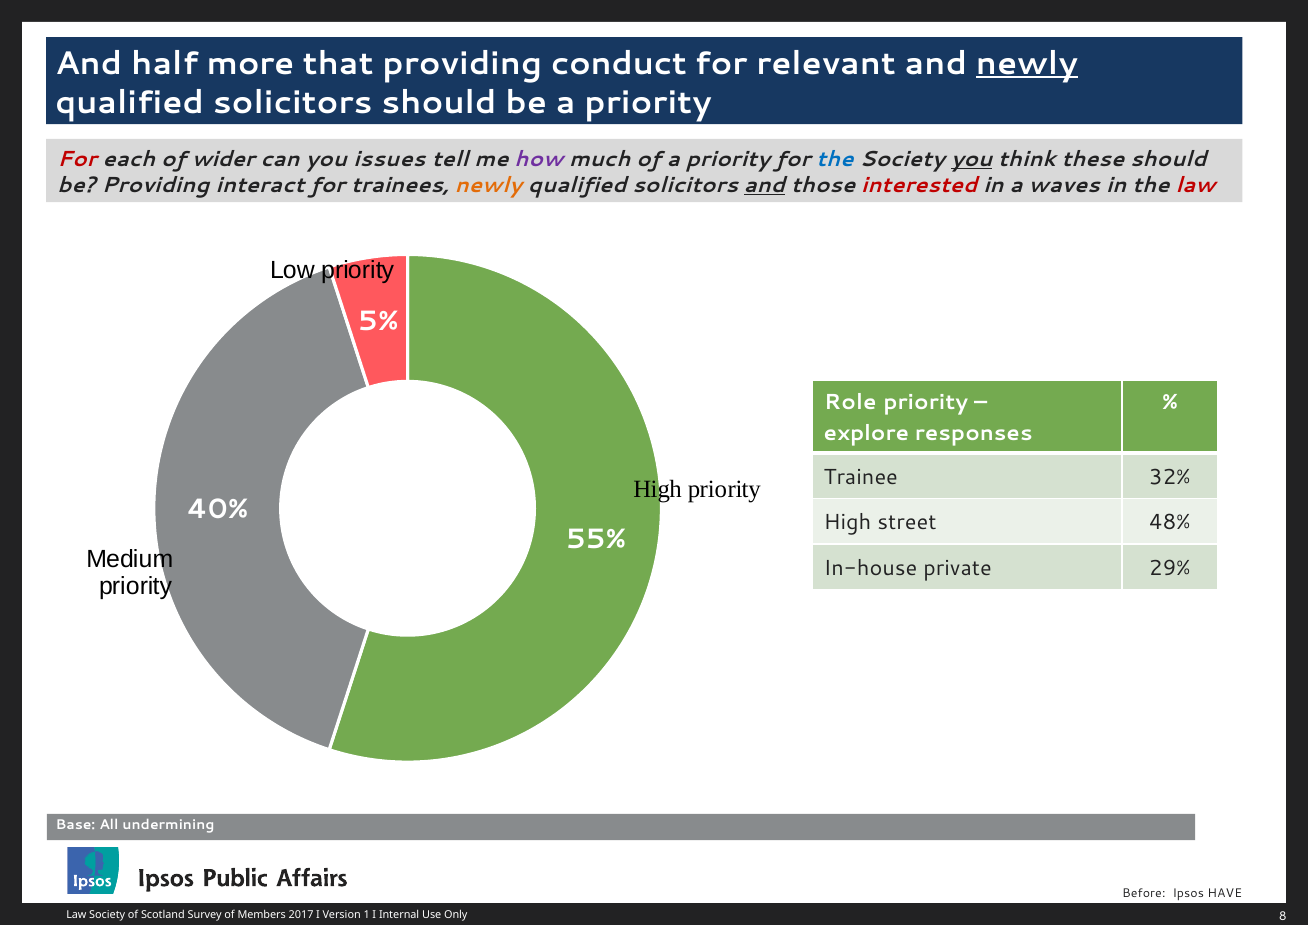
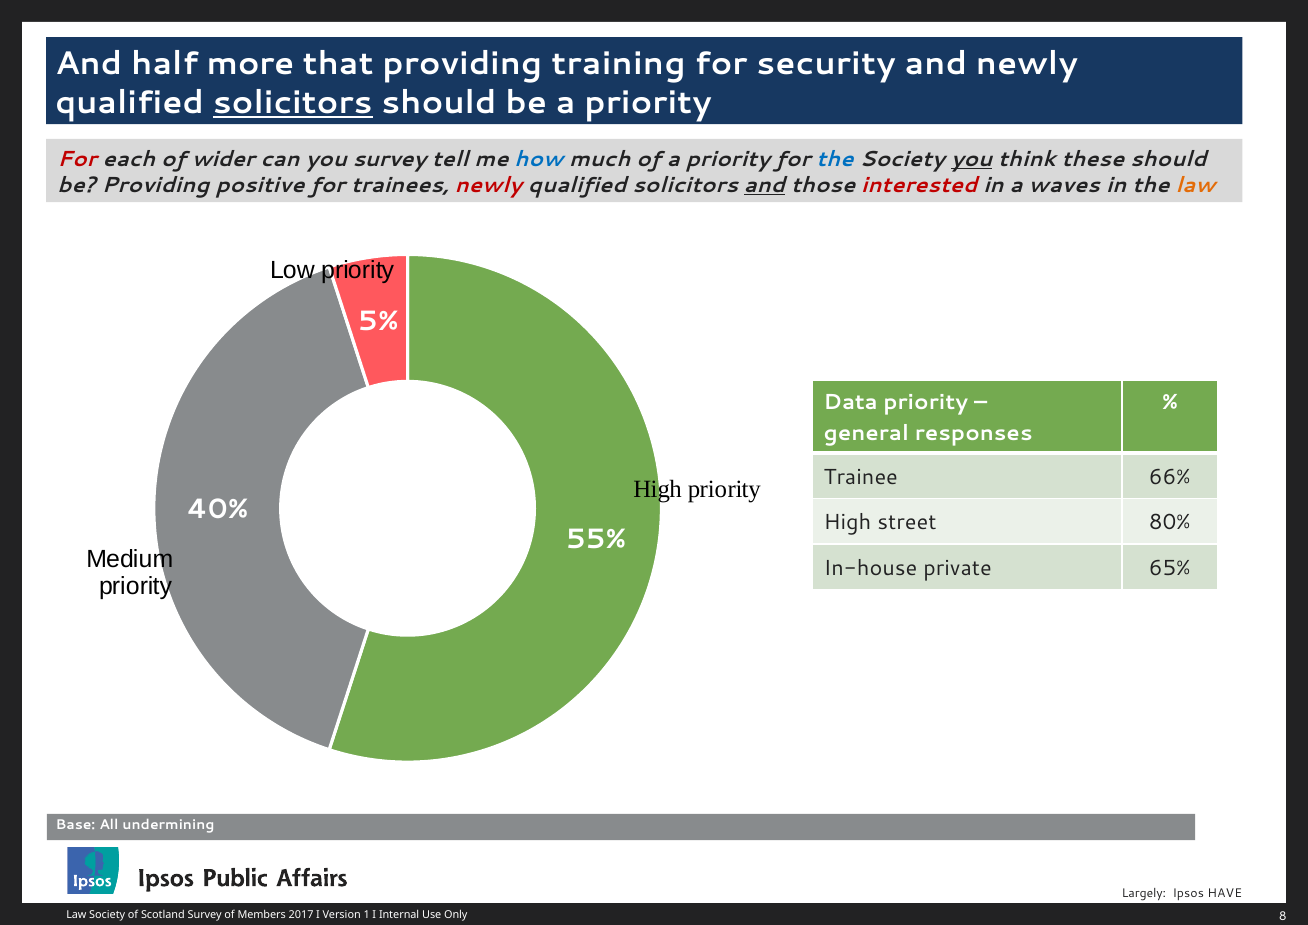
conduct: conduct -> training
relevant: relevant -> security
newly at (1027, 63) underline: present -> none
solicitors at (293, 103) underline: none -> present
you issues: issues -> survey
how colour: purple -> blue
interact: interact -> positive
newly at (489, 185) colour: orange -> red
law at (1196, 185) colour: red -> orange
Role: Role -> Data
explore: explore -> general
32%: 32% -> 66%
48%: 48% -> 80%
29%: 29% -> 65%
Before: Before -> Largely
